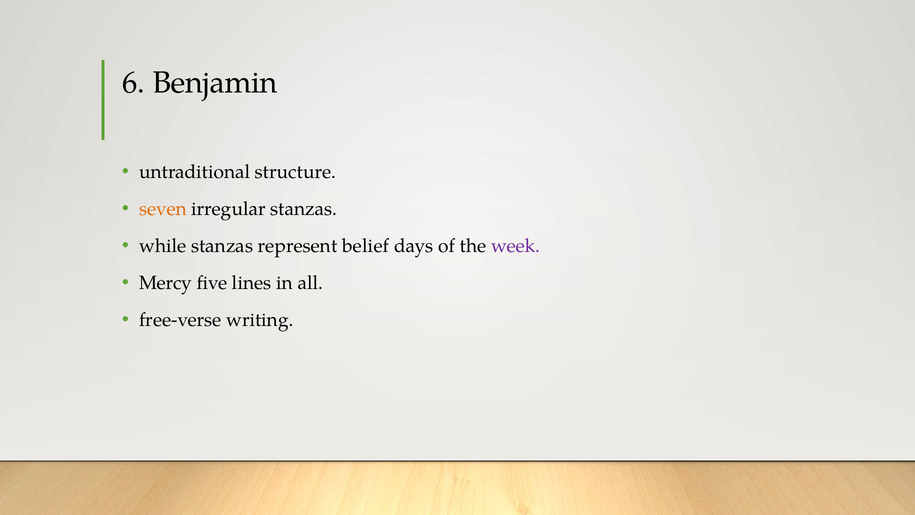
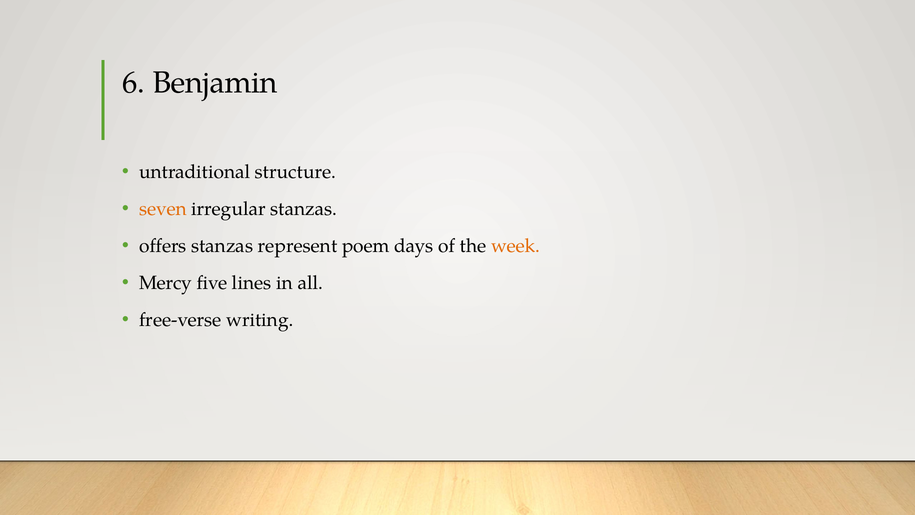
while: while -> offers
belief: belief -> poem
week colour: purple -> orange
